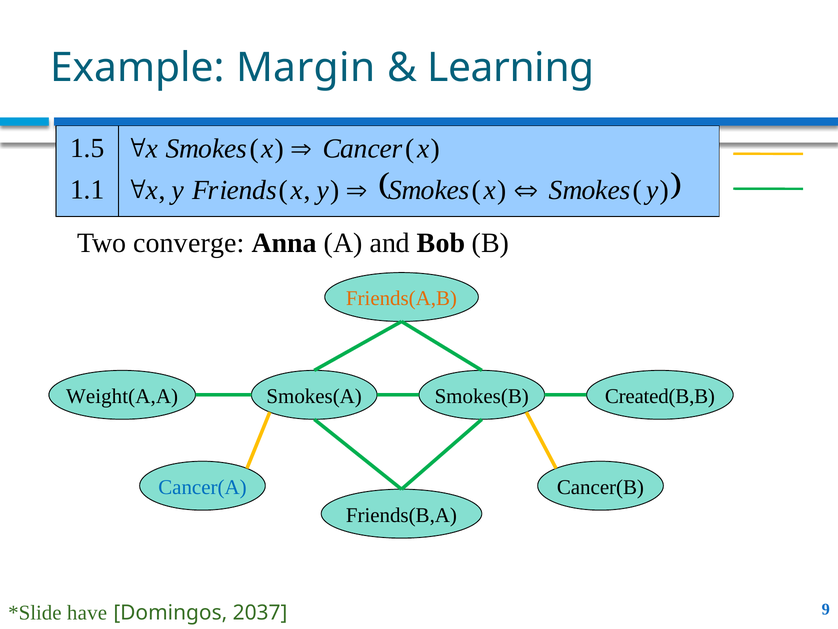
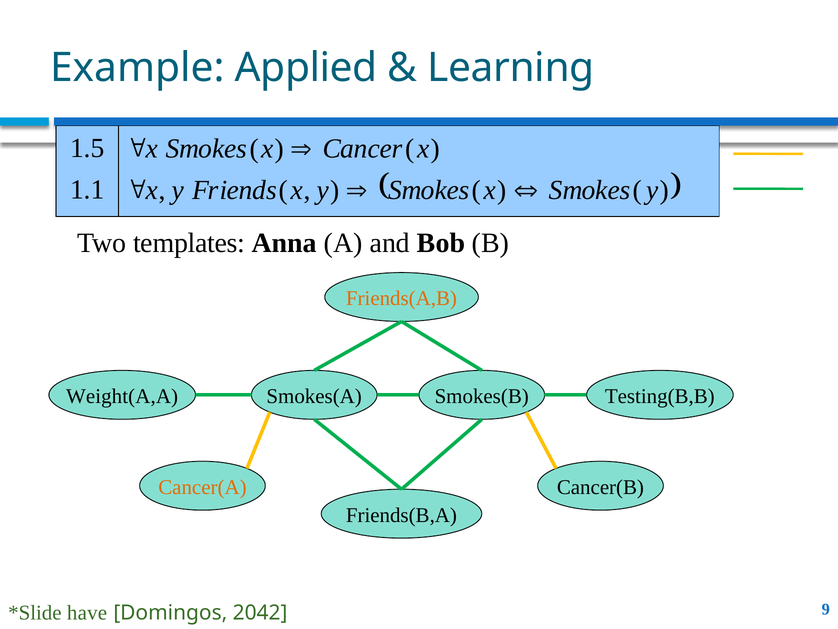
Margin: Margin -> Applied
converge: converge -> templates
Created(B,B: Created(B,B -> Testing(B,B
Cancer(A colour: blue -> orange
2037: 2037 -> 2042
